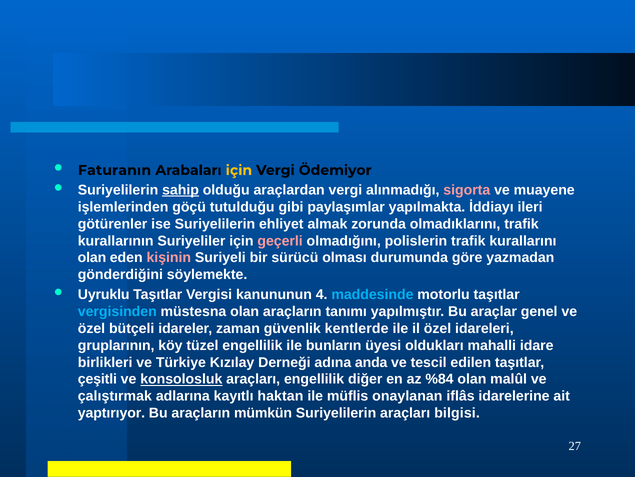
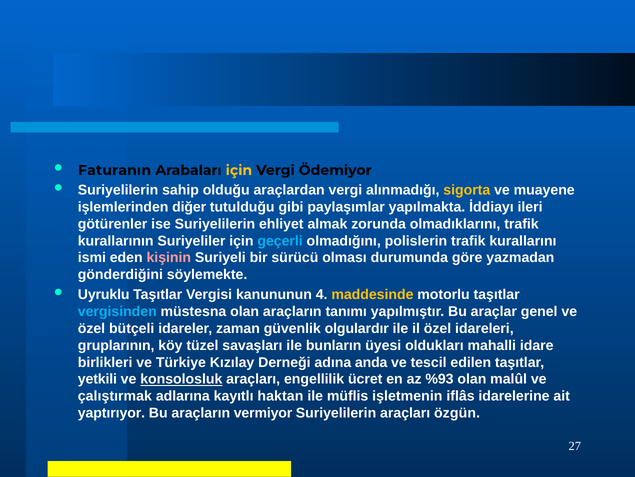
sahip underline: present -> none
sigorta colour: pink -> yellow
göçü: göçü -> diğer
geçerli colour: pink -> light blue
olan at (92, 257): olan -> ismi
maddesinde colour: light blue -> yellow
kentlerde: kentlerde -> olgulardır
tüzel engellilik: engellilik -> savaşları
çeşitli: çeşitli -> yetkili
diğer: diğer -> ücret
%84: %84 -> %93
onaylanan: onaylanan -> işletmenin
mümkün: mümkün -> vermiyor
bilgisi: bilgisi -> özgün
